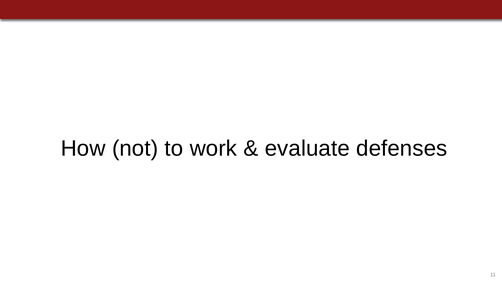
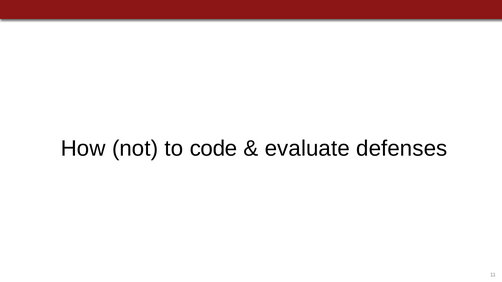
work: work -> code
